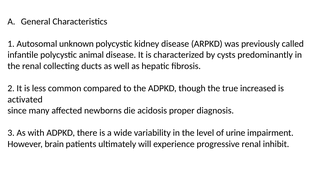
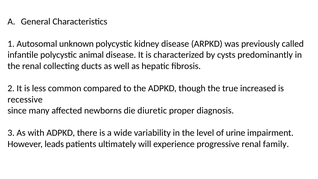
activated: activated -> recessive
acidosis: acidosis -> diuretic
brain: brain -> leads
inhibit: inhibit -> family
